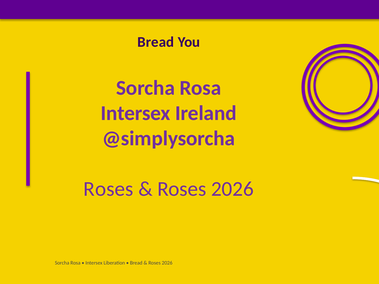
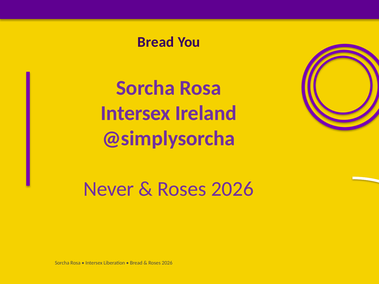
Roses at (108, 189): Roses -> Never
